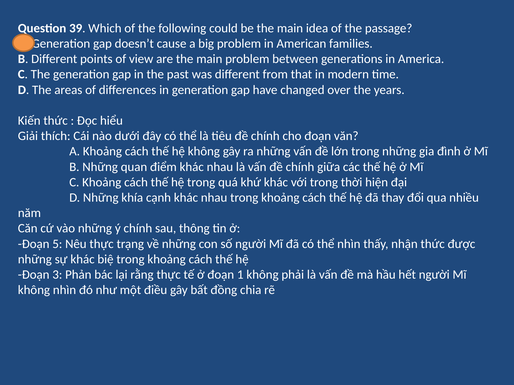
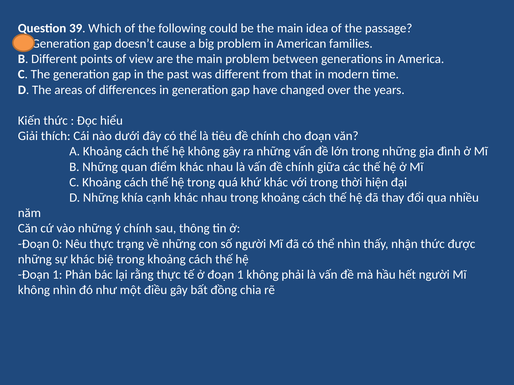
5: 5 -> 0
3 at (57, 275): 3 -> 1
